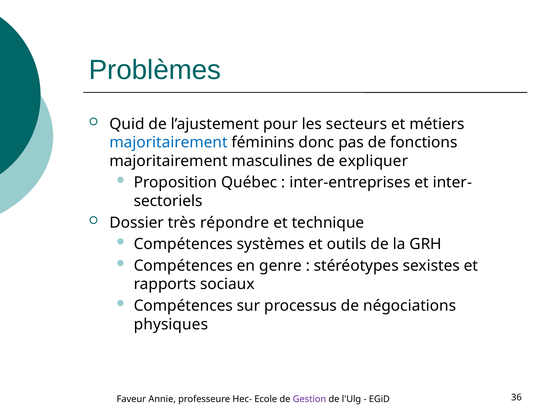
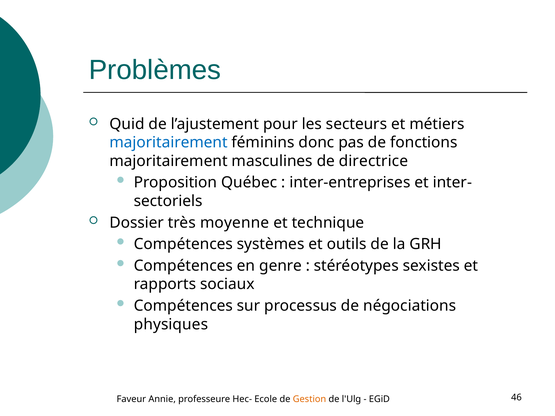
expliquer: expliquer -> directrice
répondre: répondre -> moyenne
Gestion colour: purple -> orange
36: 36 -> 46
